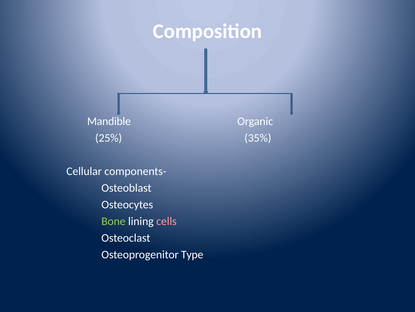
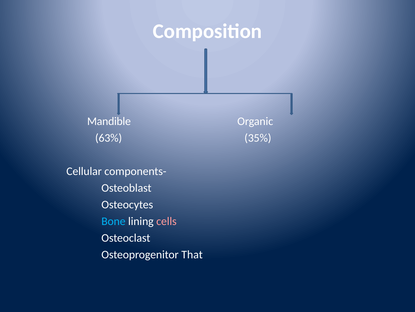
25%: 25% -> 63%
Bone colour: light green -> light blue
Type: Type -> That
